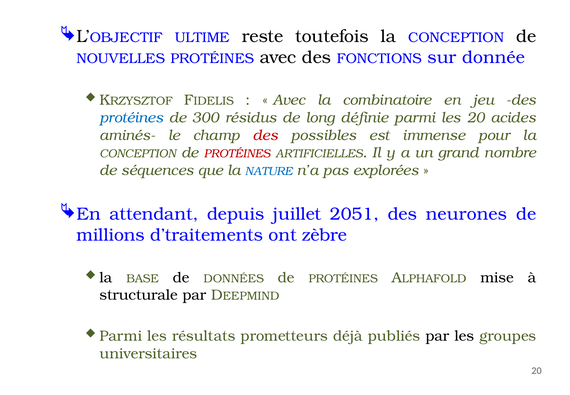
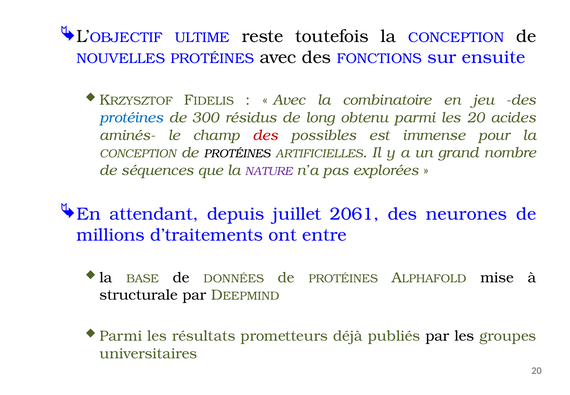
donnée: donnée -> ensuite
définie: définie -> obtenu
PROTÉINES at (237, 154) colour: red -> black
NATURE colour: blue -> purple
2051: 2051 -> 2061
zèbre: zèbre -> entre
